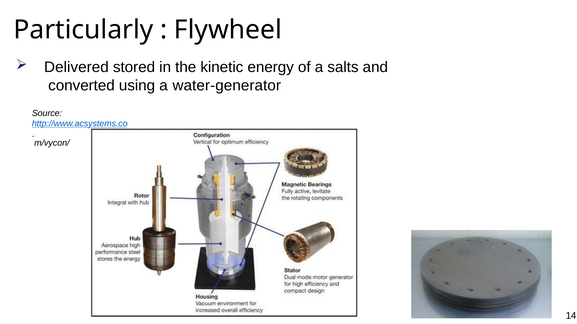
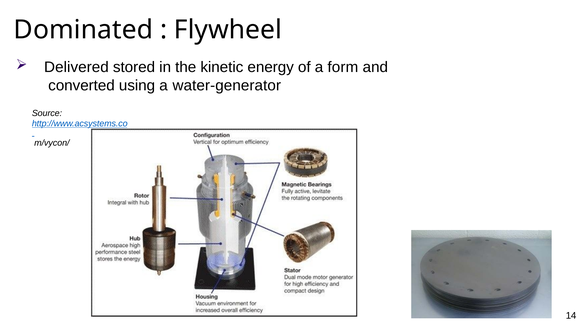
Particularly: Particularly -> Dominated
salts: salts -> form
